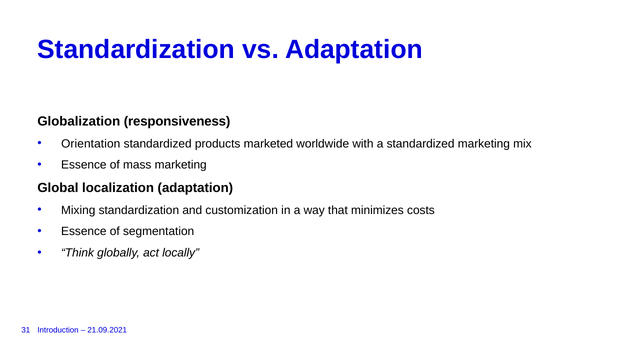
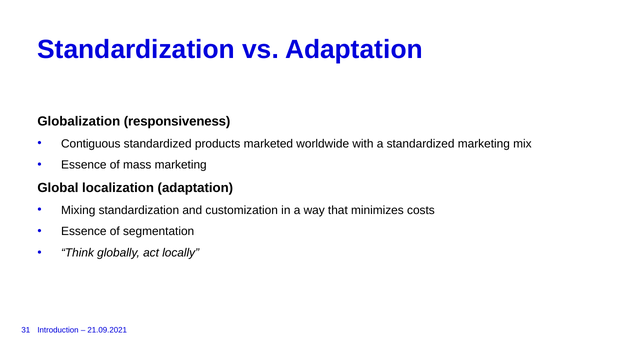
Orientation: Orientation -> Contiguous
